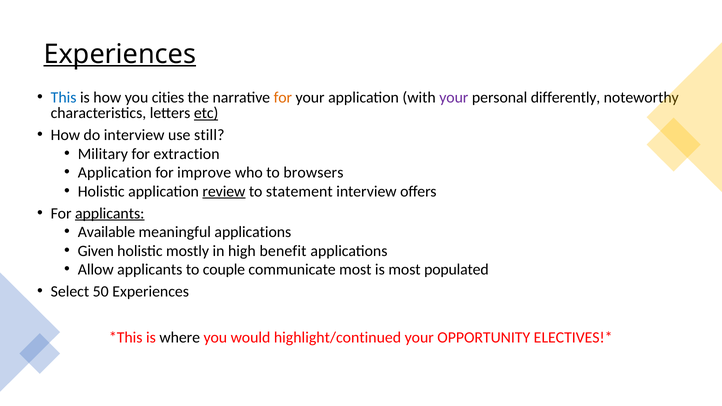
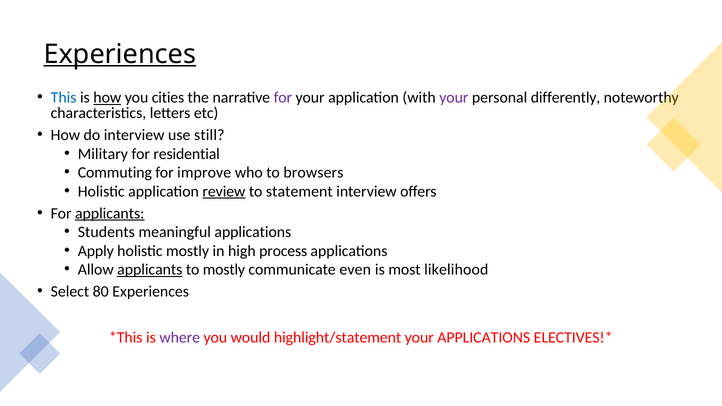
how at (107, 98) underline: none -> present
for at (283, 98) colour: orange -> purple
etc underline: present -> none
extraction: extraction -> residential
Application at (115, 173): Application -> Commuting
Available: Available -> Students
Given: Given -> Apply
benefit: benefit -> process
applicants at (150, 270) underline: none -> present
to couple: couple -> mostly
communicate most: most -> even
populated: populated -> likelihood
50: 50 -> 80
where colour: black -> purple
highlight/continued: highlight/continued -> highlight/statement
your OPPORTUNITY: OPPORTUNITY -> APPLICATIONS
